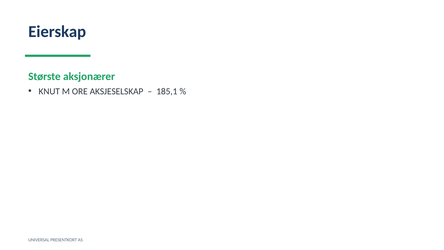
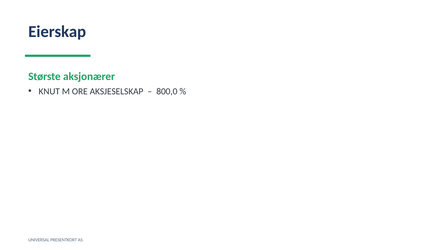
185,1: 185,1 -> 800,0
